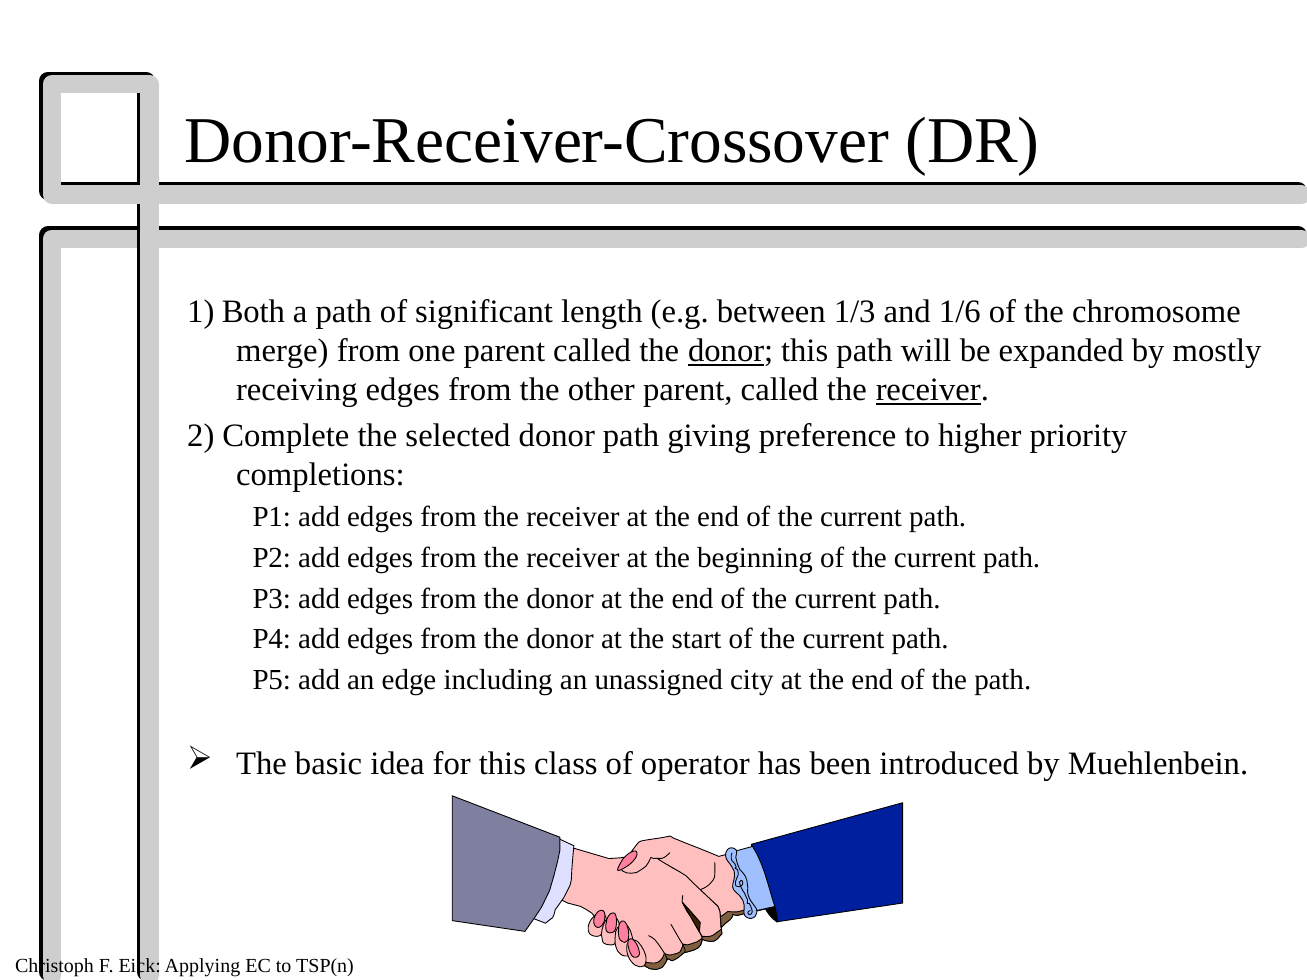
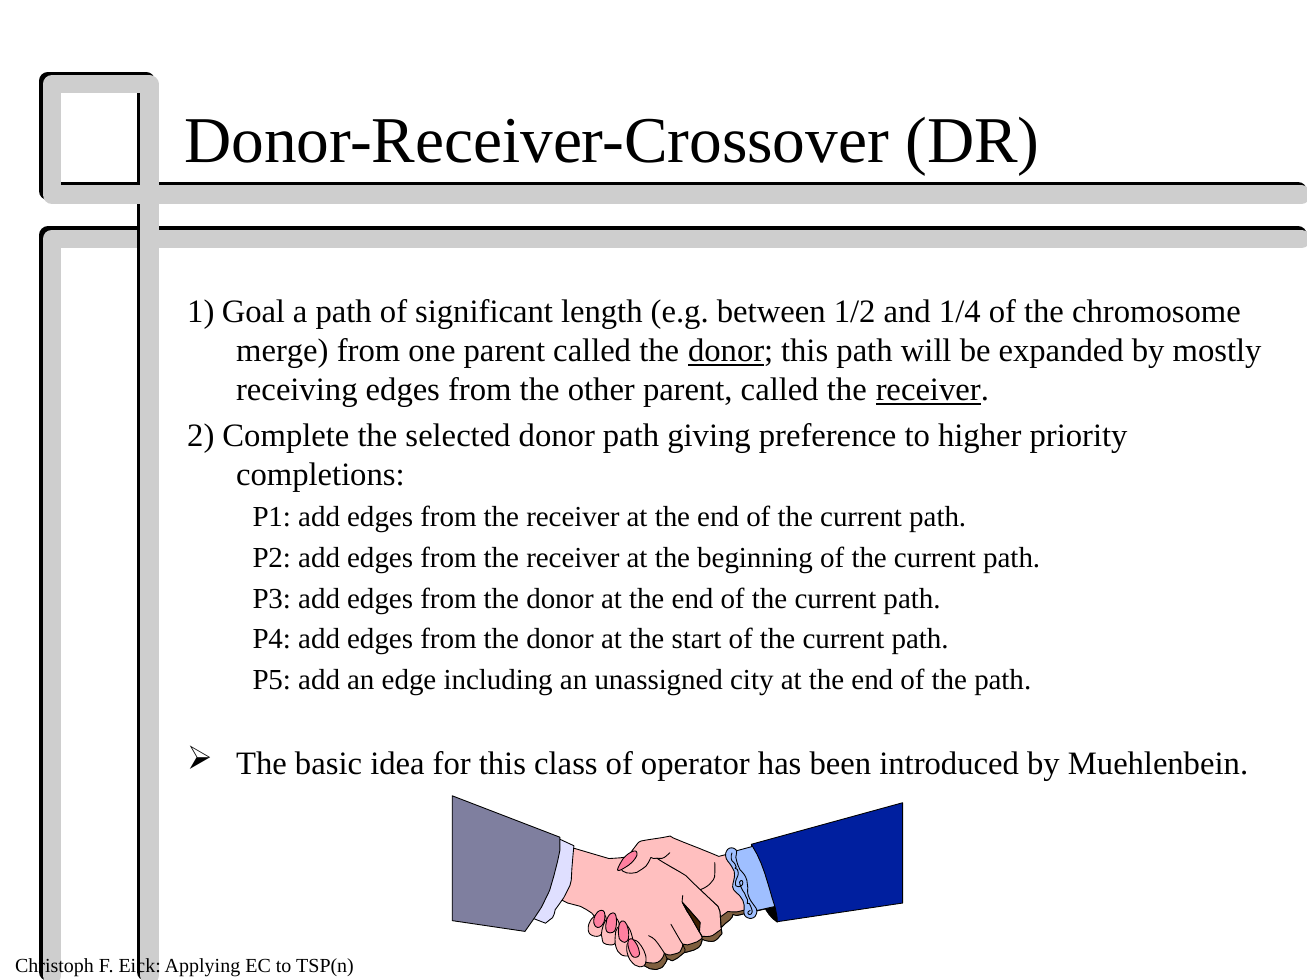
Both: Both -> Goal
1/3: 1/3 -> 1/2
1/6: 1/6 -> 1/4
